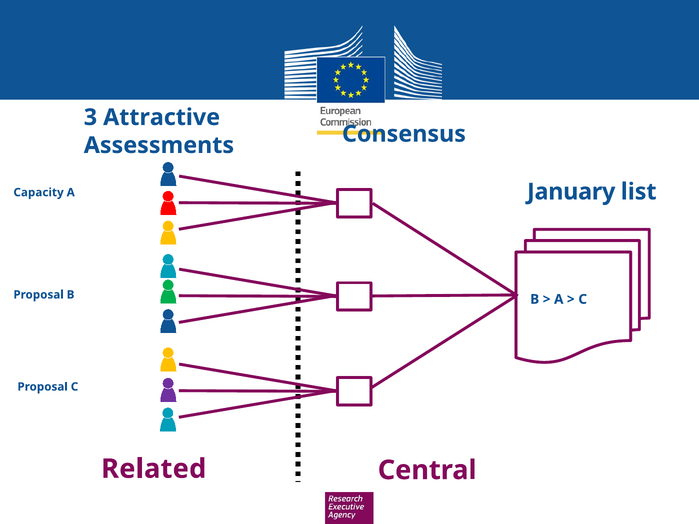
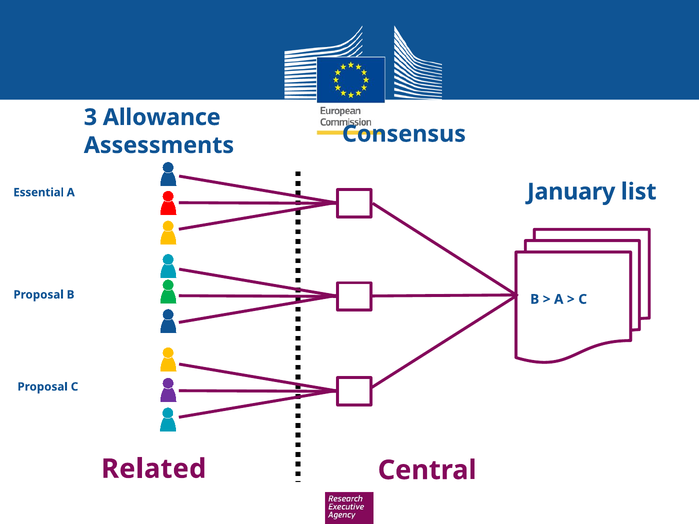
Attractive: Attractive -> Allowance
Capacity: Capacity -> Essential
